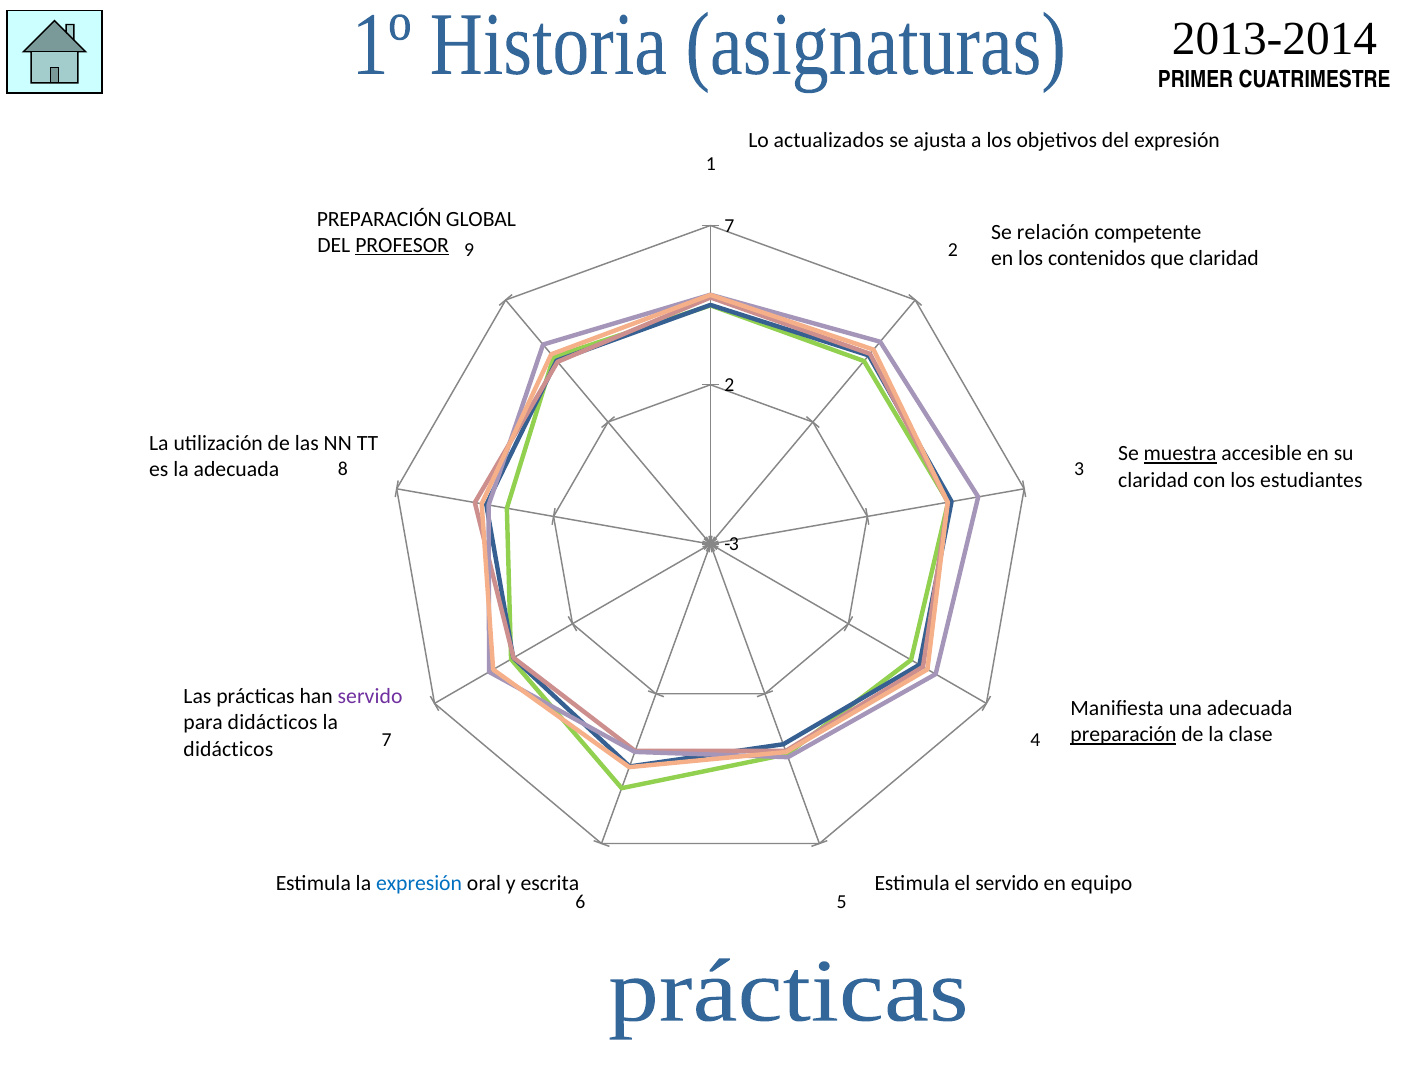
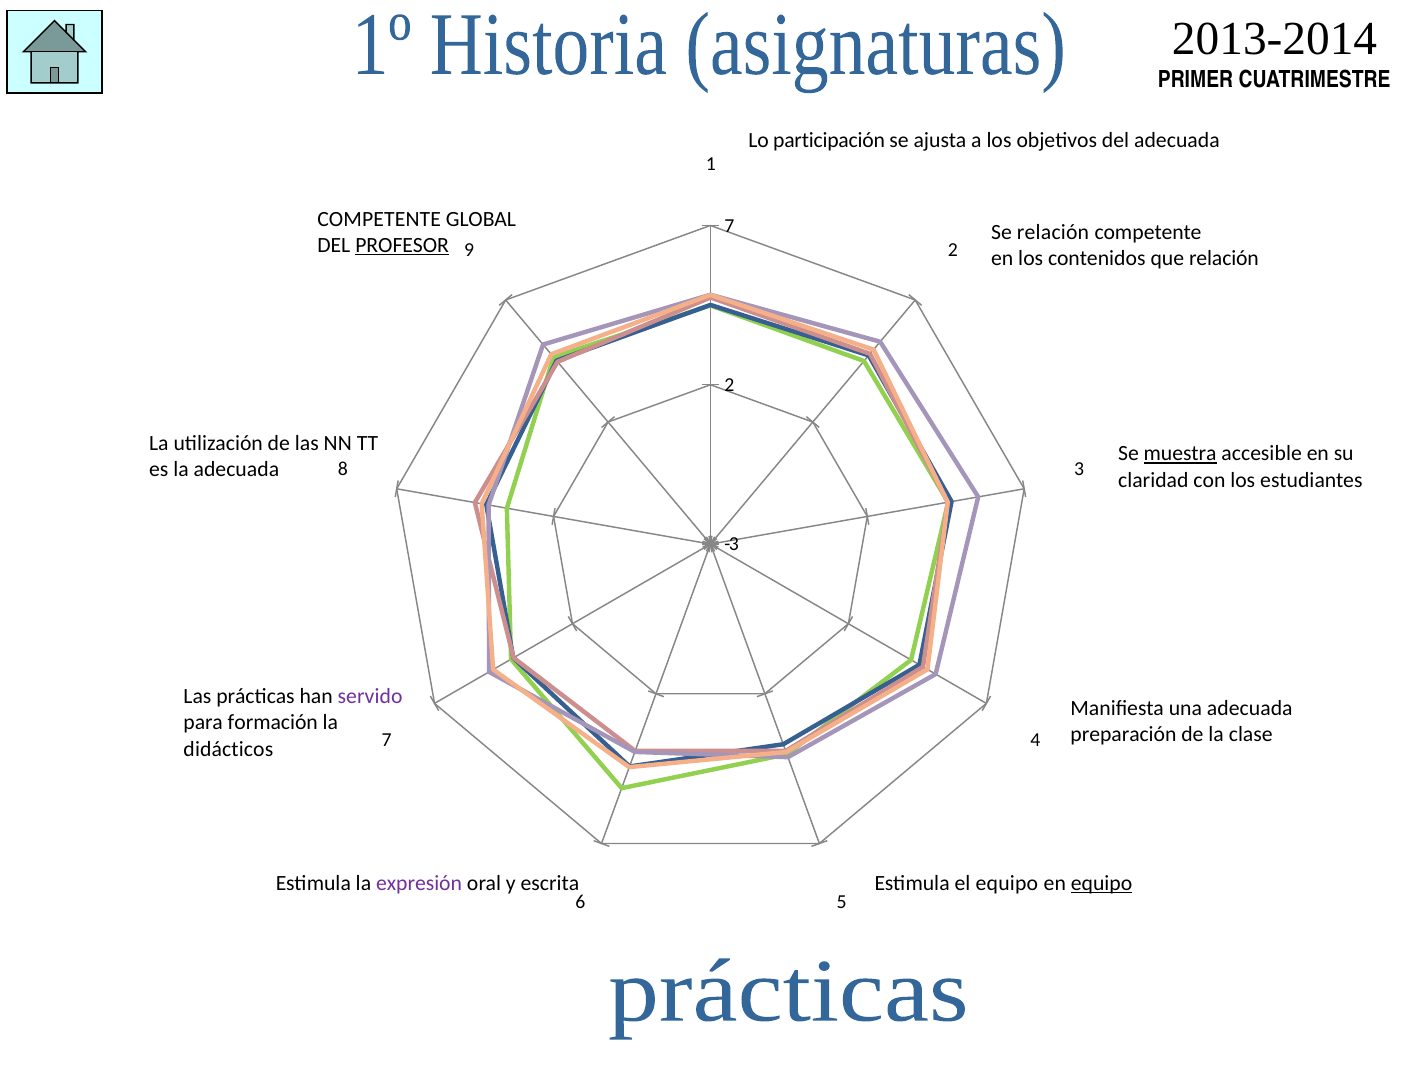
actualizados: actualizados -> participación
del expresión: expresión -> adecuada
PREPARACIÓN at (379, 219): PREPARACIÓN -> COMPETENTE
que claridad: claridad -> relación
para didácticos: didácticos -> formación
preparación at (1123, 734) underline: present -> none
expresión at (419, 883) colour: blue -> purple
el servido: servido -> equipo
equipo at (1102, 883) underline: none -> present
